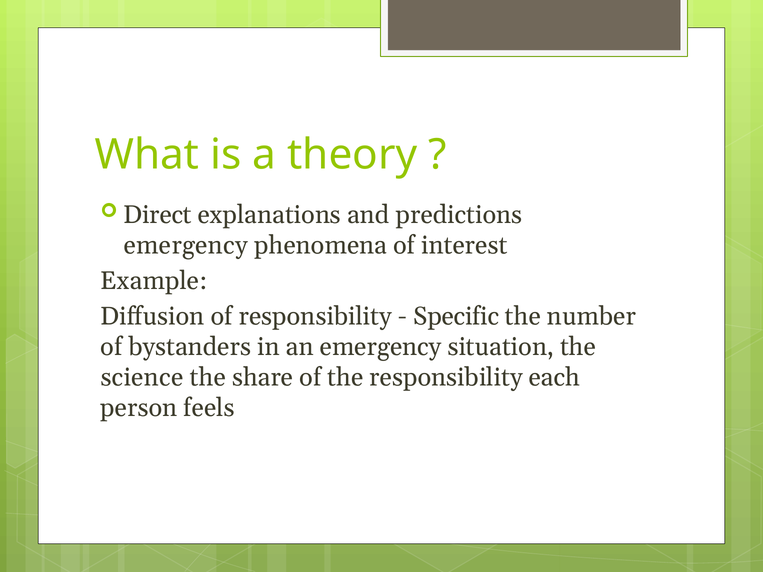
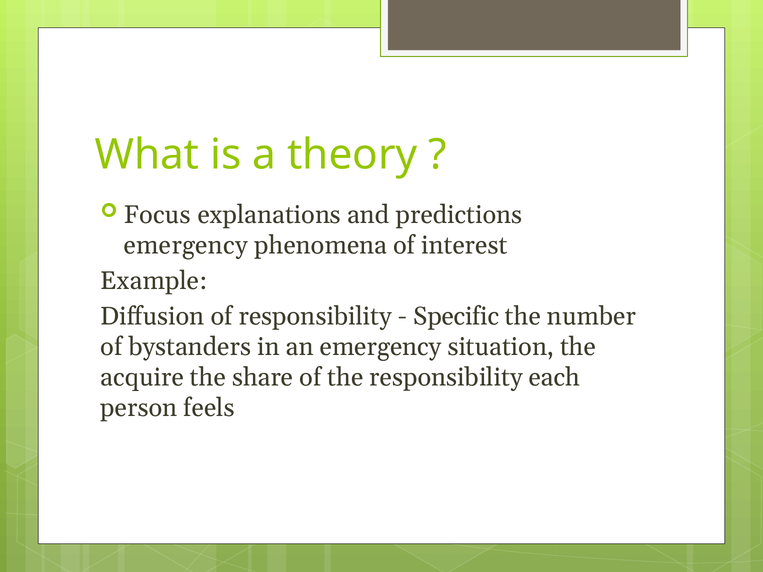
Direct: Direct -> Focus
science: science -> acquire
